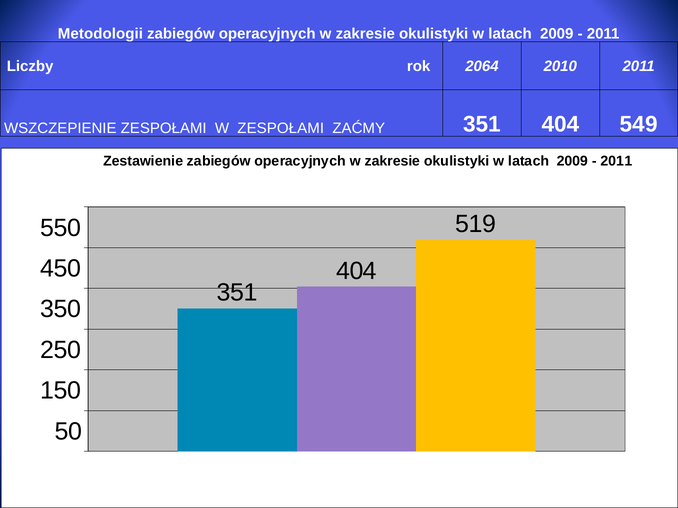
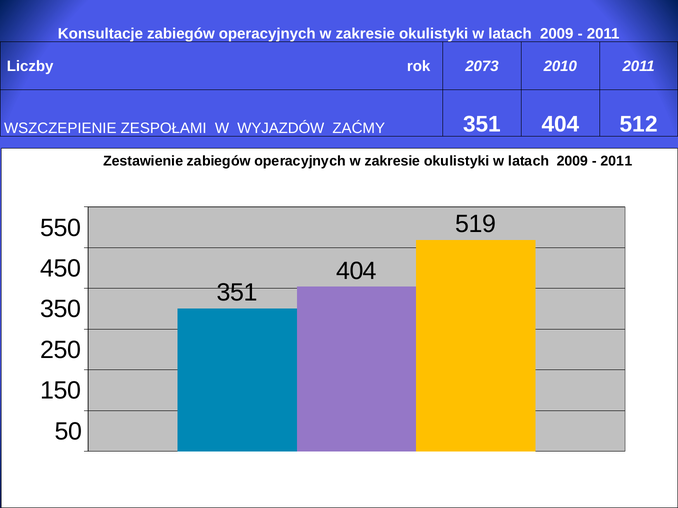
Metodologii: Metodologii -> Konsultacje
2064: 2064 -> 2073
W ZESPOŁAMI: ZESPOŁAMI -> WYJAZDÓW
549: 549 -> 512
